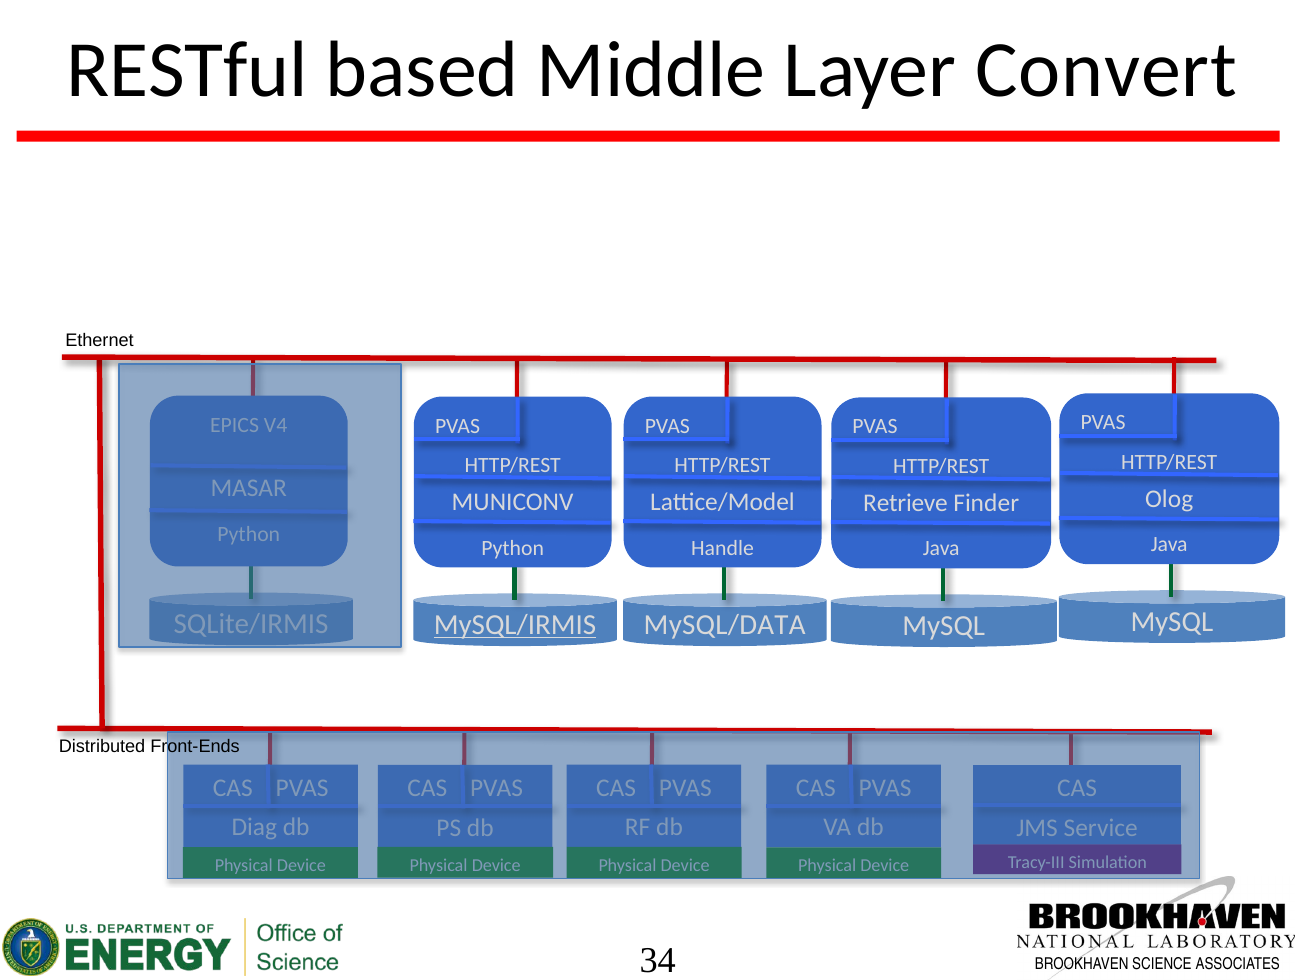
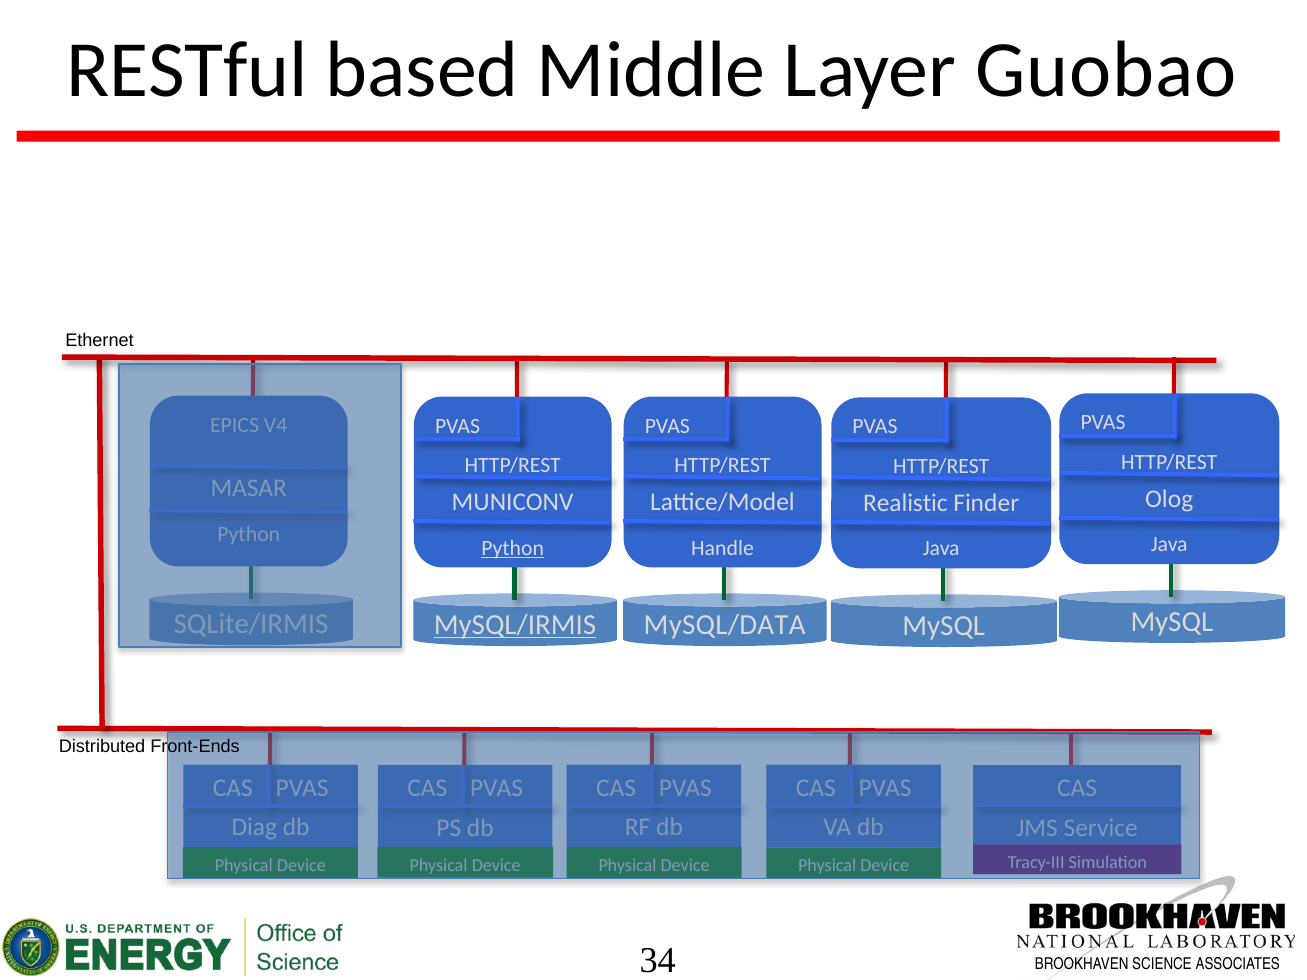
Convert: Convert -> Guobao
Retrieve: Retrieve -> Realistic
Python at (513, 548) underline: none -> present
